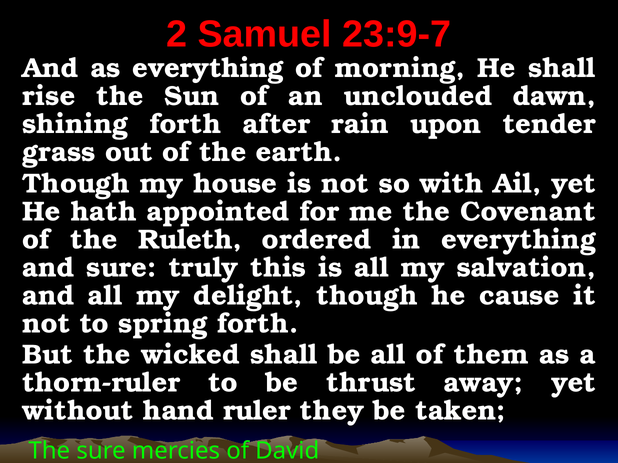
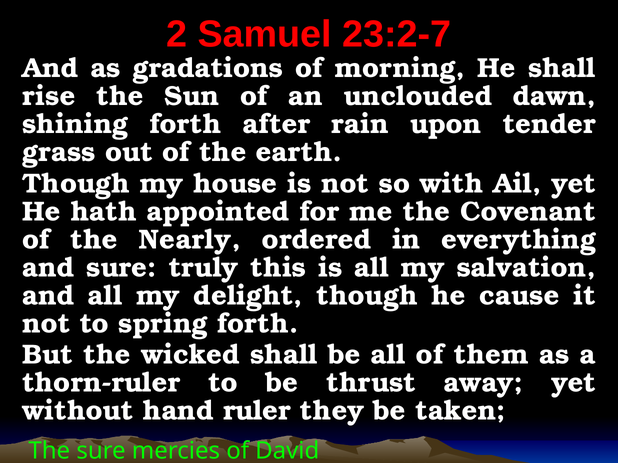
23:9-7: 23:9-7 -> 23:2-7
as everything: everything -> gradations
Ruleth: Ruleth -> Nearly
